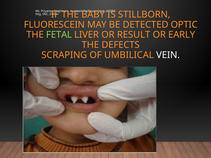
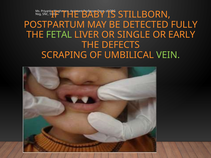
FLUORESCEIN: FLUORESCEIN -> POSTPARTUM
OPTIC: OPTIC -> FULLY
RESULT: RESULT -> SINGLE
VEIN colour: white -> light green
